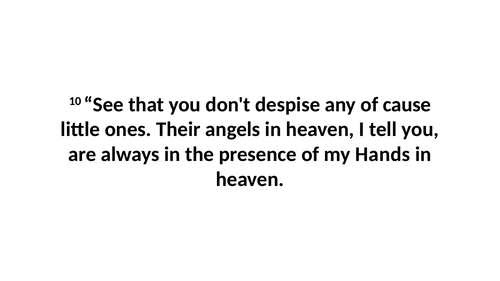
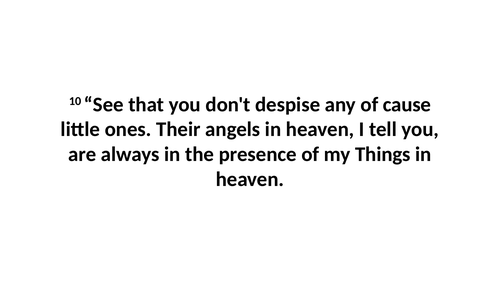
Hands: Hands -> Things
